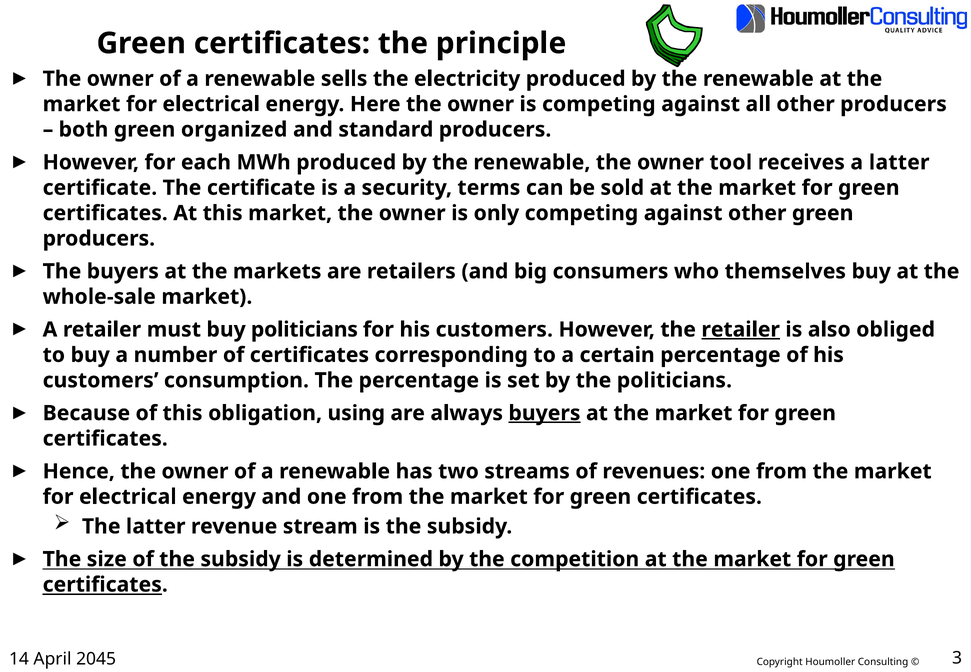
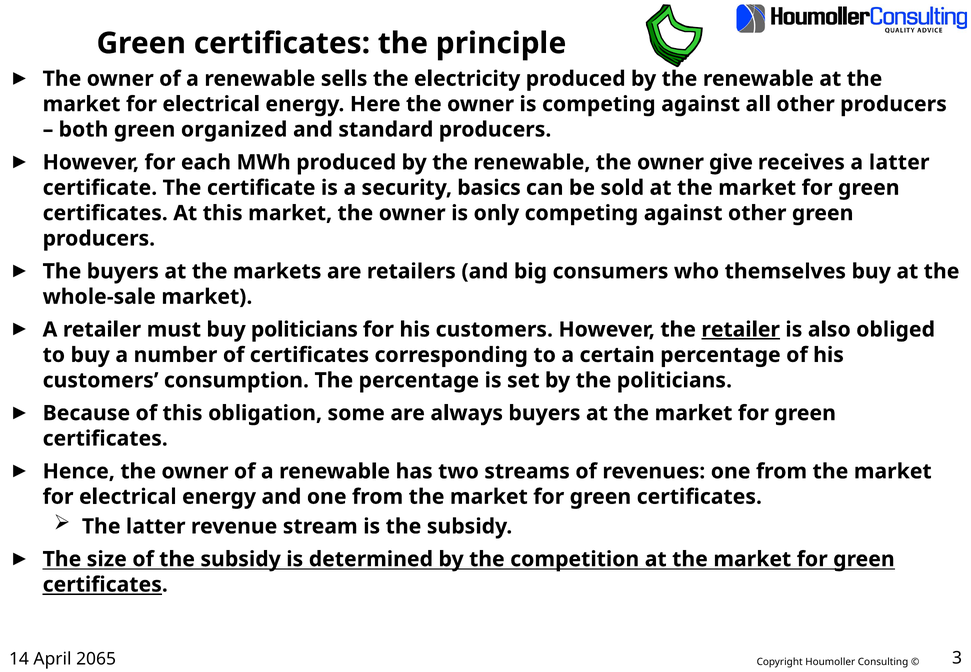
tool: tool -> give
terms: terms -> basics
using: using -> some
buyers at (544, 413) underline: present -> none
2045: 2045 -> 2065
